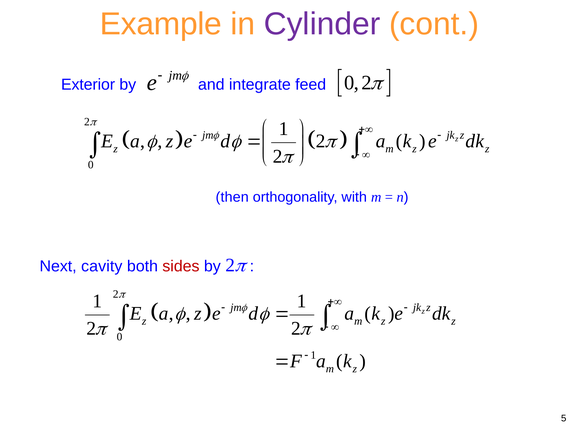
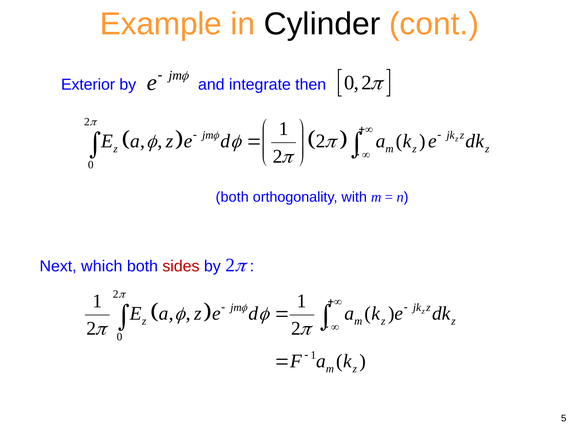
Cylinder colour: purple -> black
feed: feed -> then
then at (232, 197): then -> both
cavity: cavity -> which
